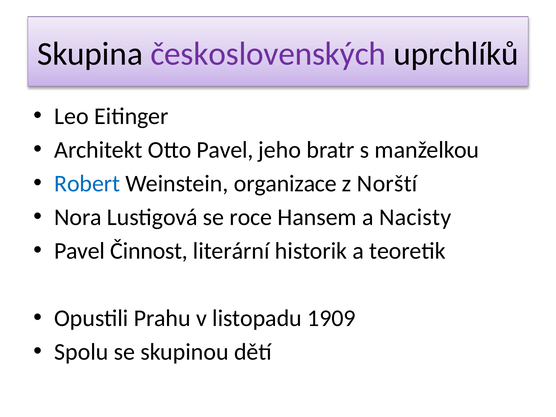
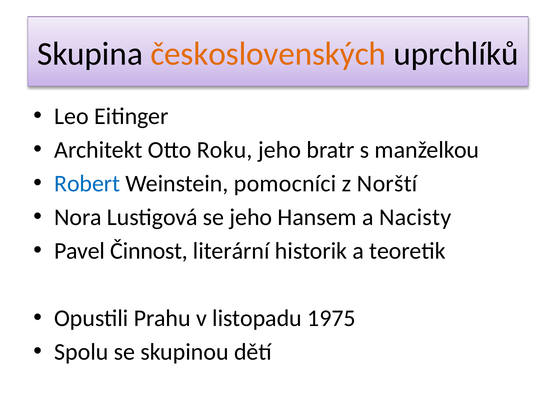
československých colour: purple -> orange
Otto Pavel: Pavel -> Roku
organizace: organizace -> pomocníci
se roce: roce -> jeho
1909: 1909 -> 1975
